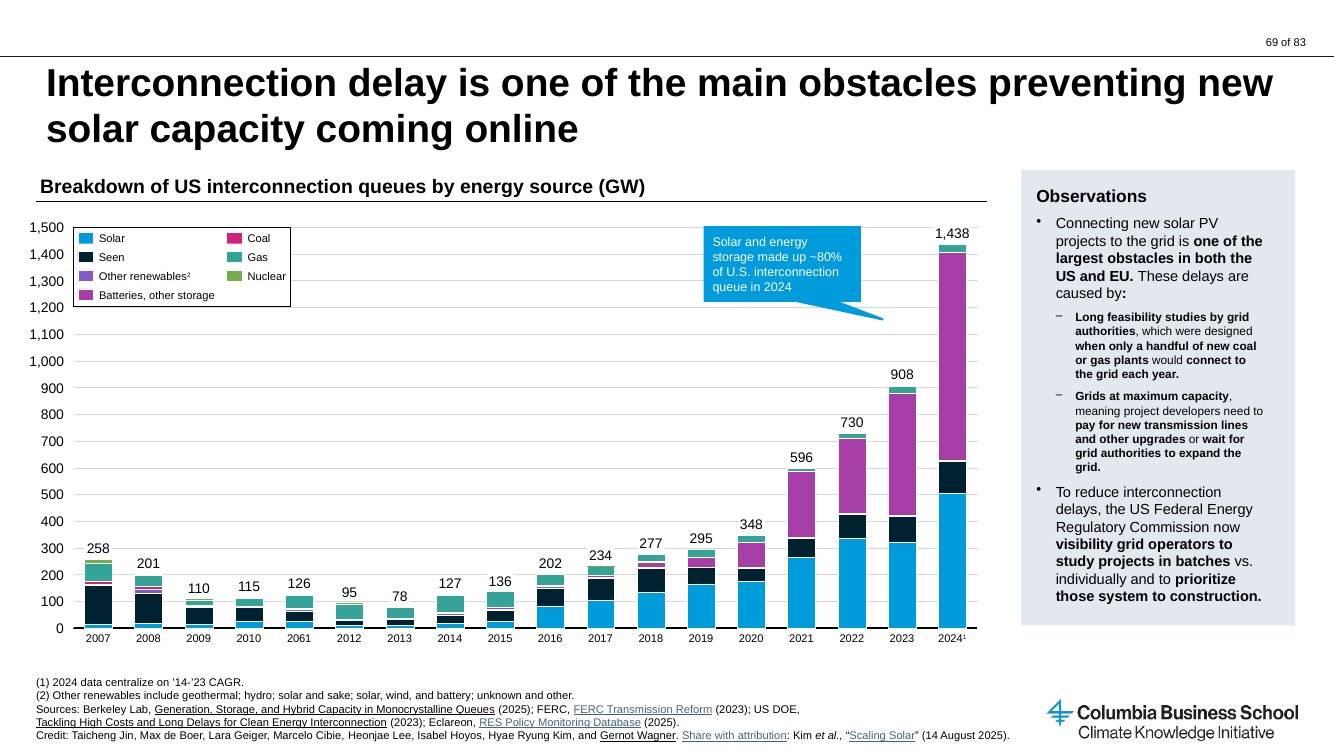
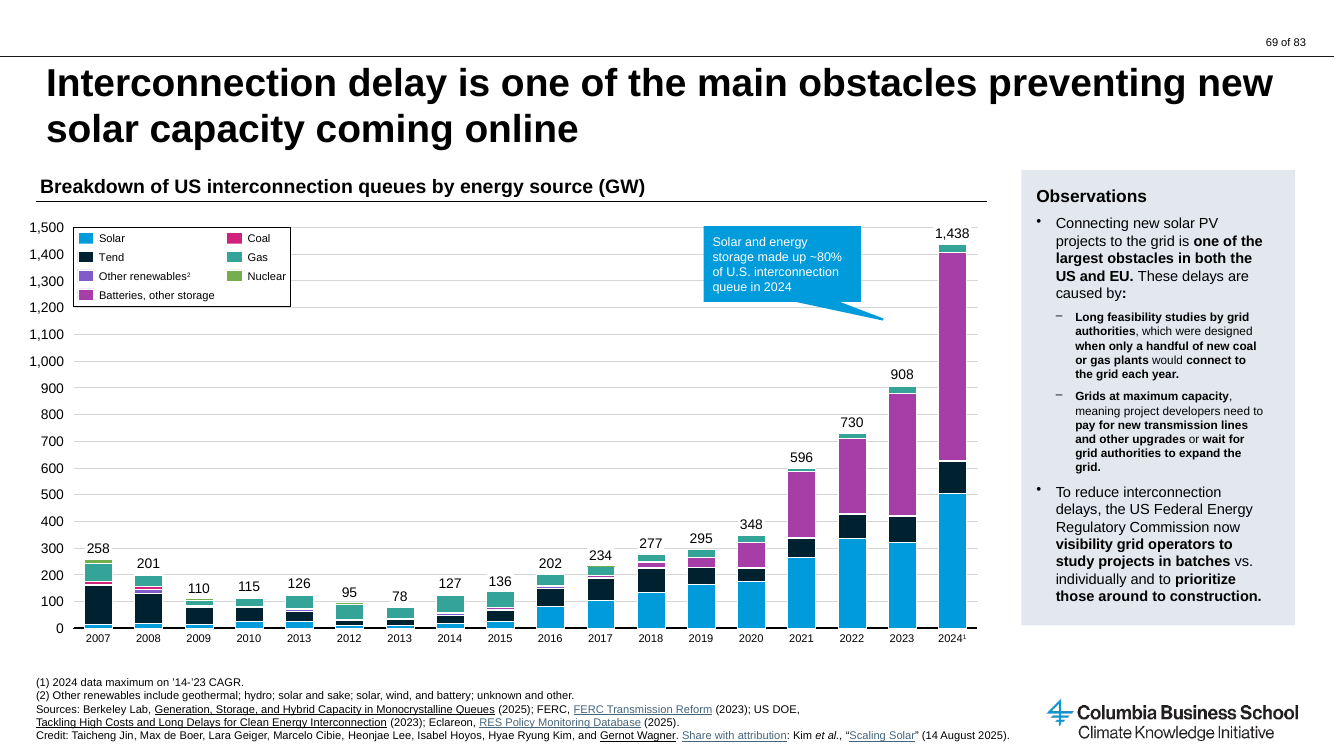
Seen: Seen -> Tend
system: system -> around
2061 at (299, 639): 2061 -> 2013
data centralize: centralize -> maximum
